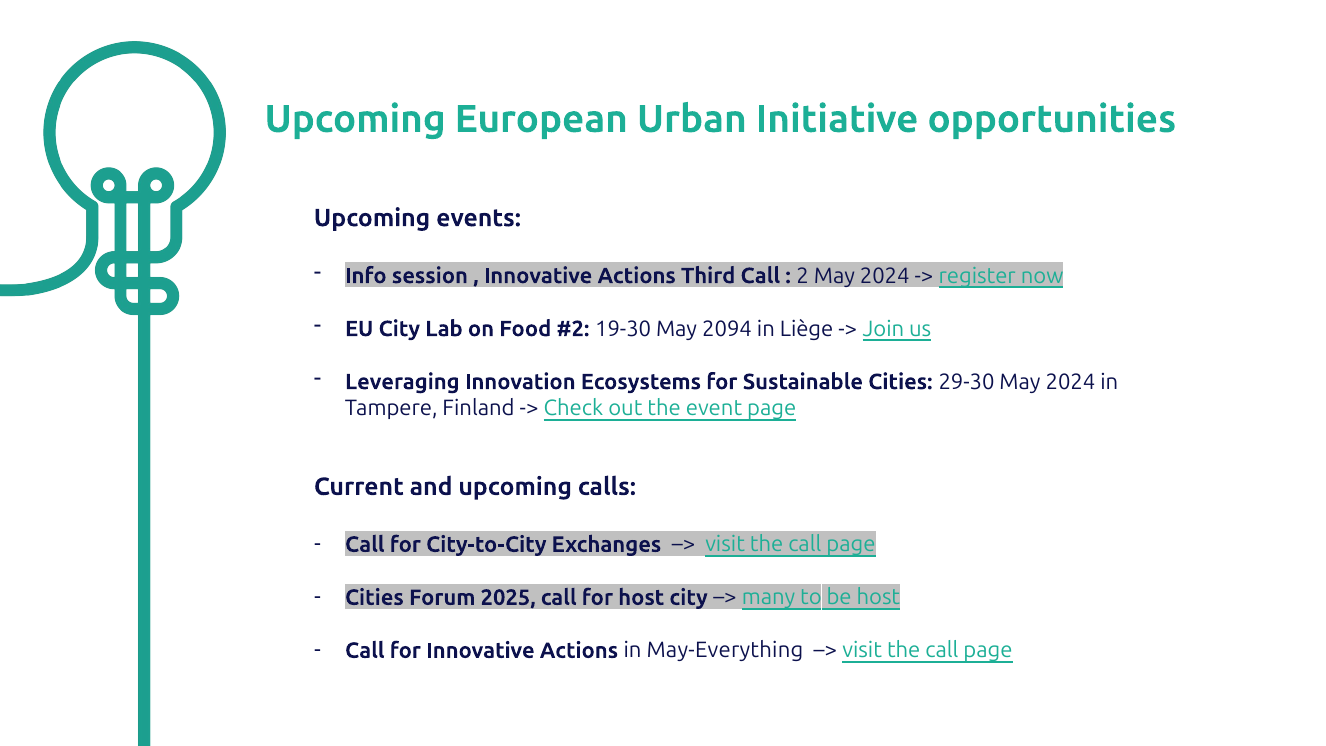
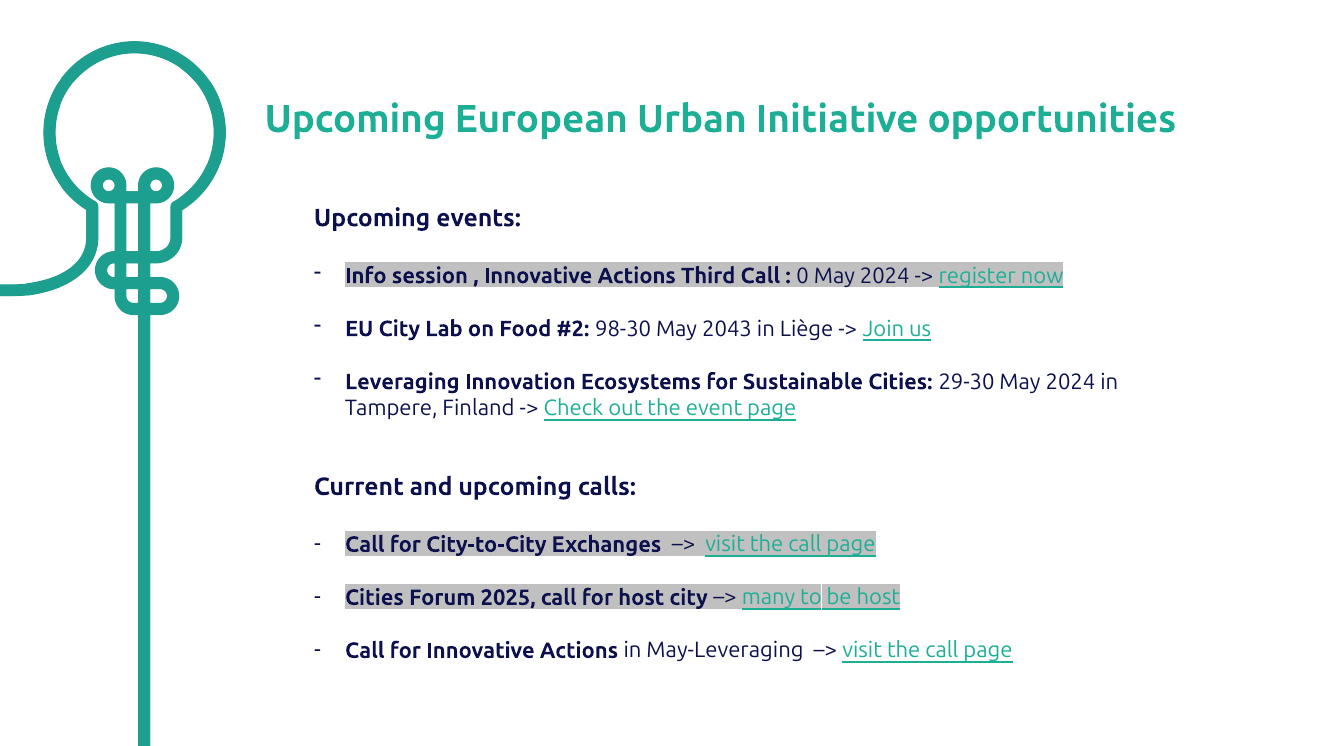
2: 2 -> 0
19-30: 19-30 -> 98-30
2094: 2094 -> 2043
May-Everything: May-Everything -> May-Leveraging
